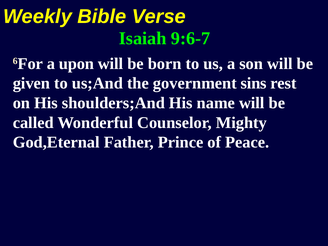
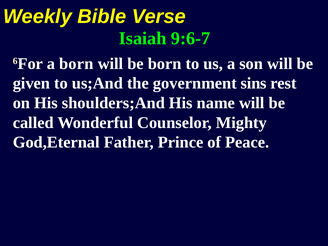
a upon: upon -> born
